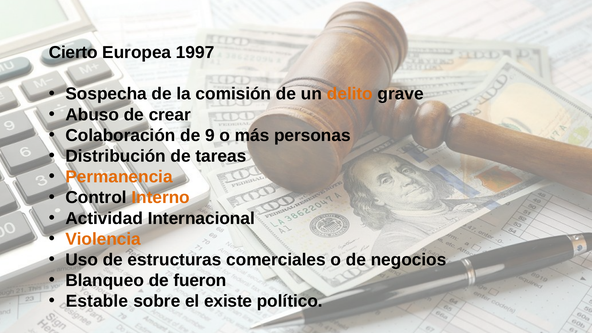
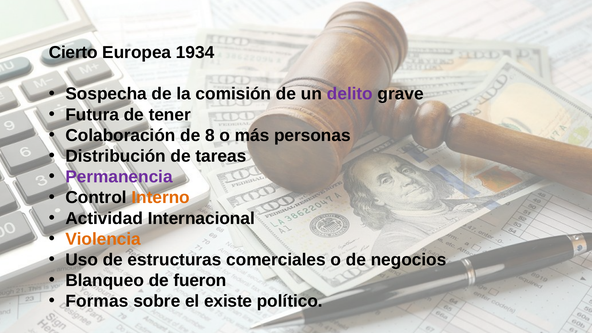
1997: 1997 -> 1934
delito colour: orange -> purple
Abuso: Abuso -> Futura
crear: crear -> tener
9: 9 -> 8
Permanencia colour: orange -> purple
Estable: Estable -> Formas
